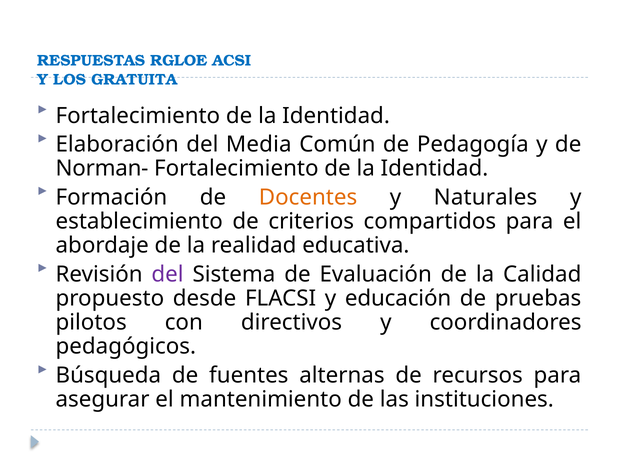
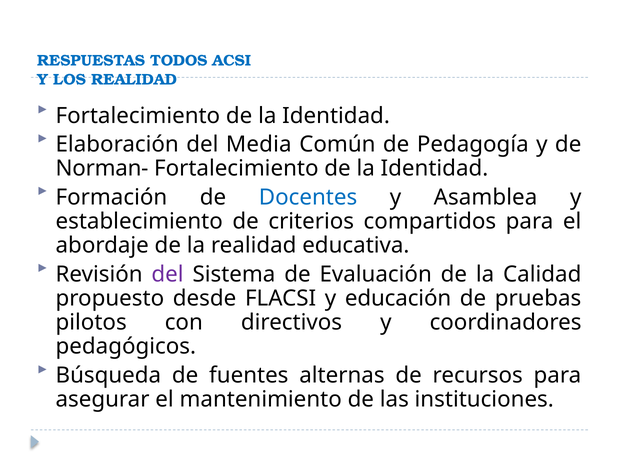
RGLOE: RGLOE -> TODOS
LOS GRATUITA: GRATUITA -> REALIDAD
Docentes colour: orange -> blue
Naturales: Naturales -> Asamblea
